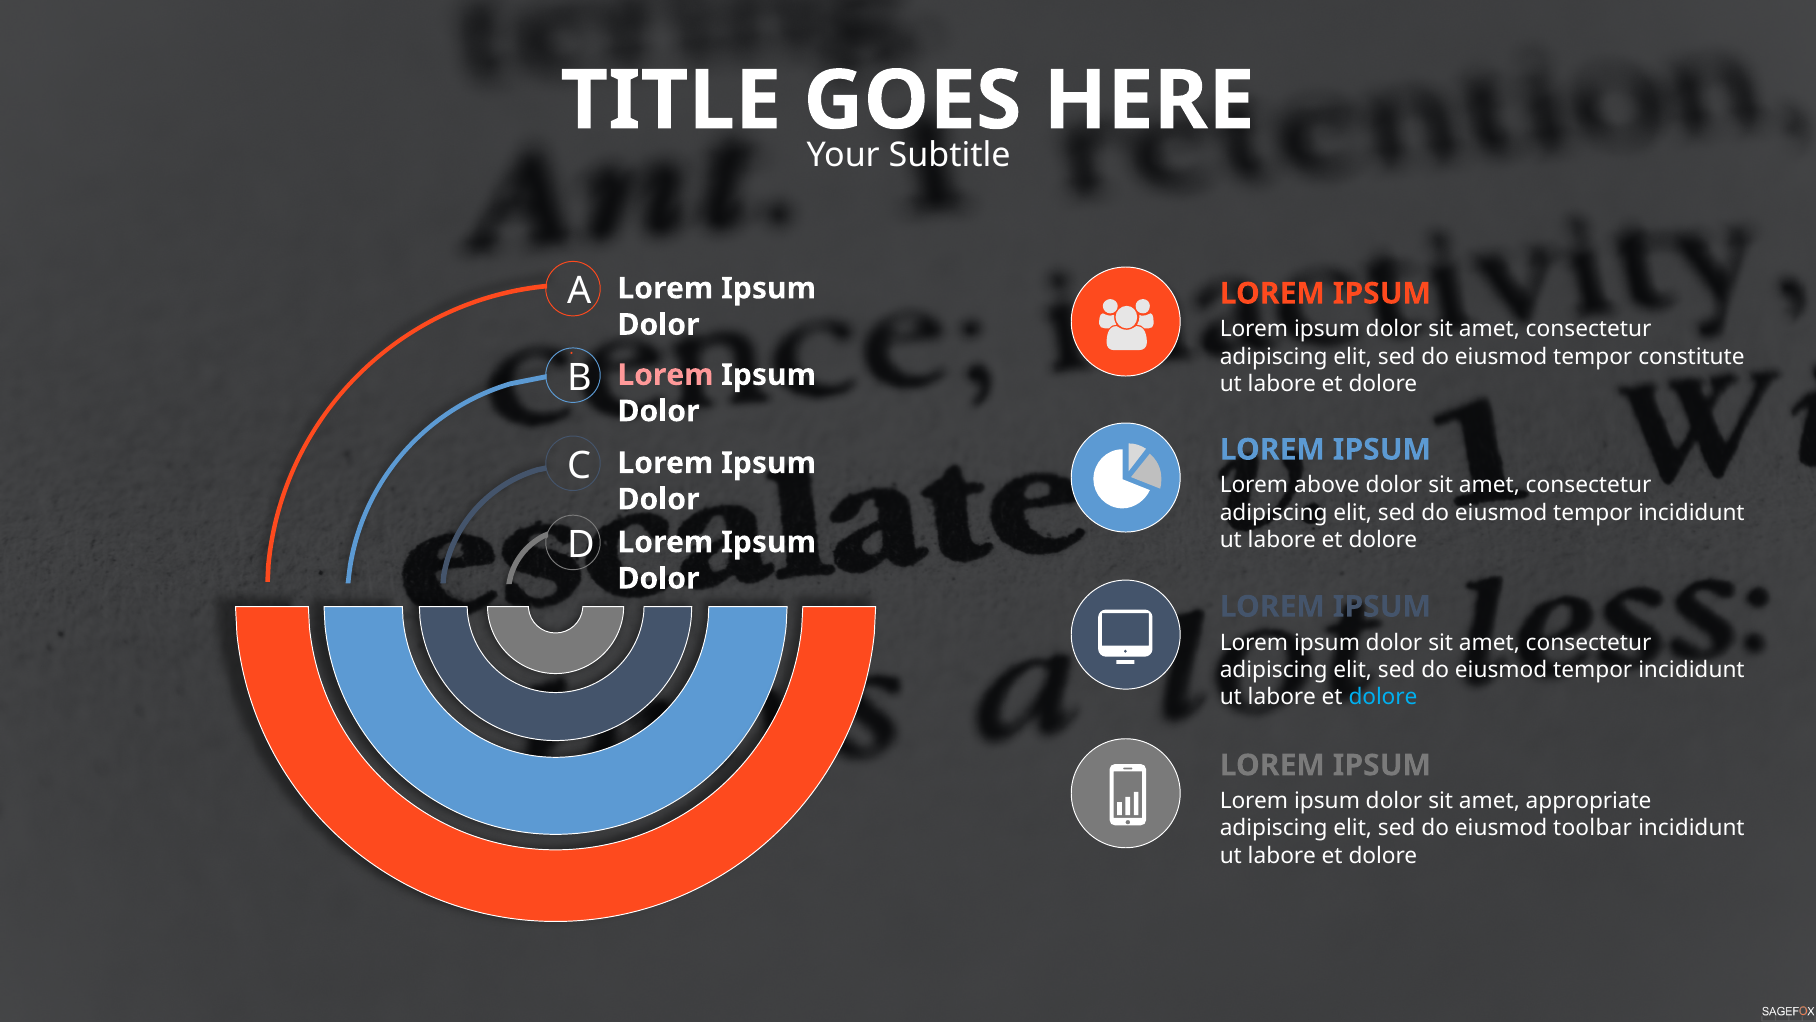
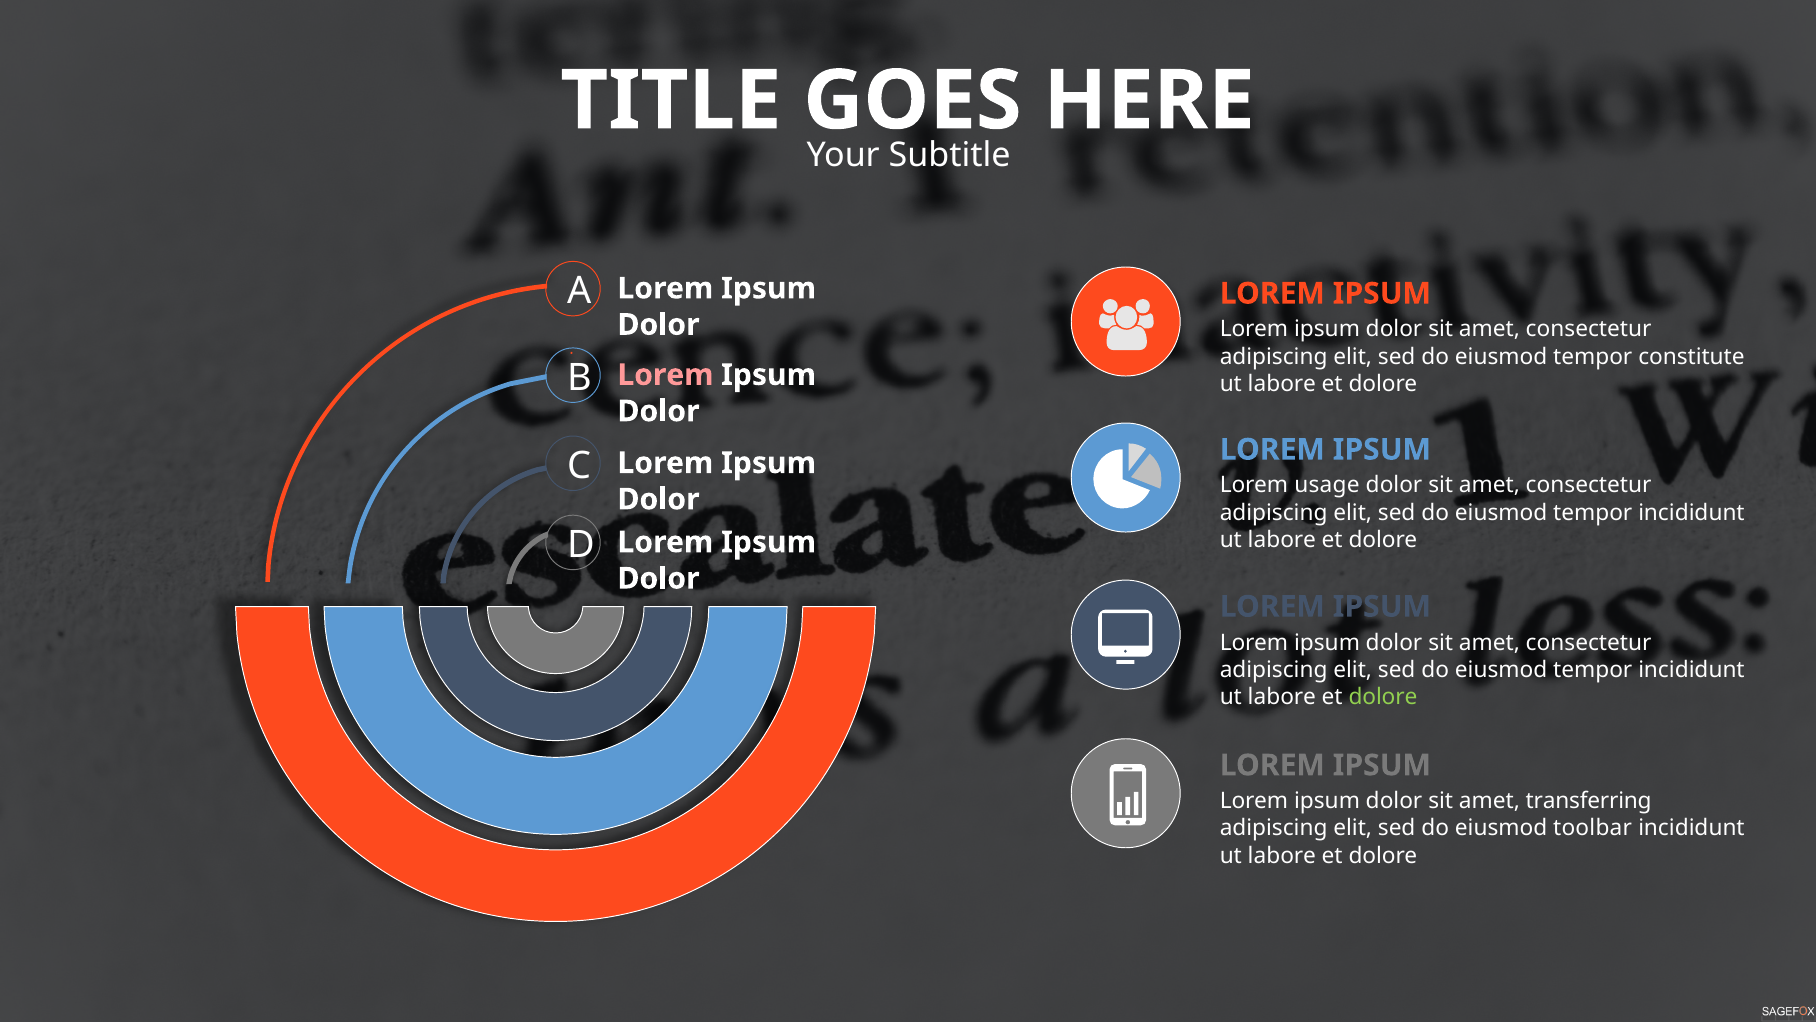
above: above -> usage
dolore at (1383, 697) colour: light blue -> light green
appropriate: appropriate -> transferring
